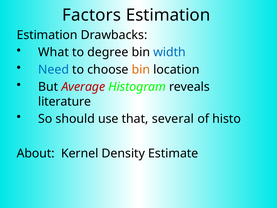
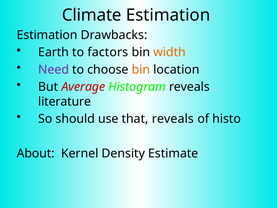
Factors: Factors -> Climate
What: What -> Earth
degree: degree -> factors
width colour: blue -> orange
Need colour: blue -> purple
that several: several -> reveals
